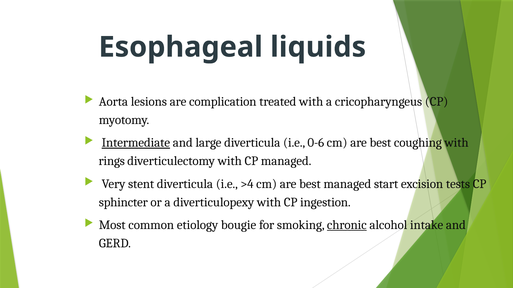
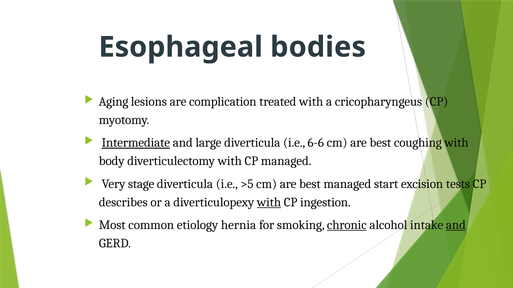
liquids: liquids -> bodies
Aorta: Aorta -> Aging
0-6: 0-6 -> 6-6
rings: rings -> body
stent: stent -> stage
>4: >4 -> >5
sphincter: sphincter -> describes
with at (269, 203) underline: none -> present
bougie: bougie -> hernia
and at (456, 225) underline: none -> present
